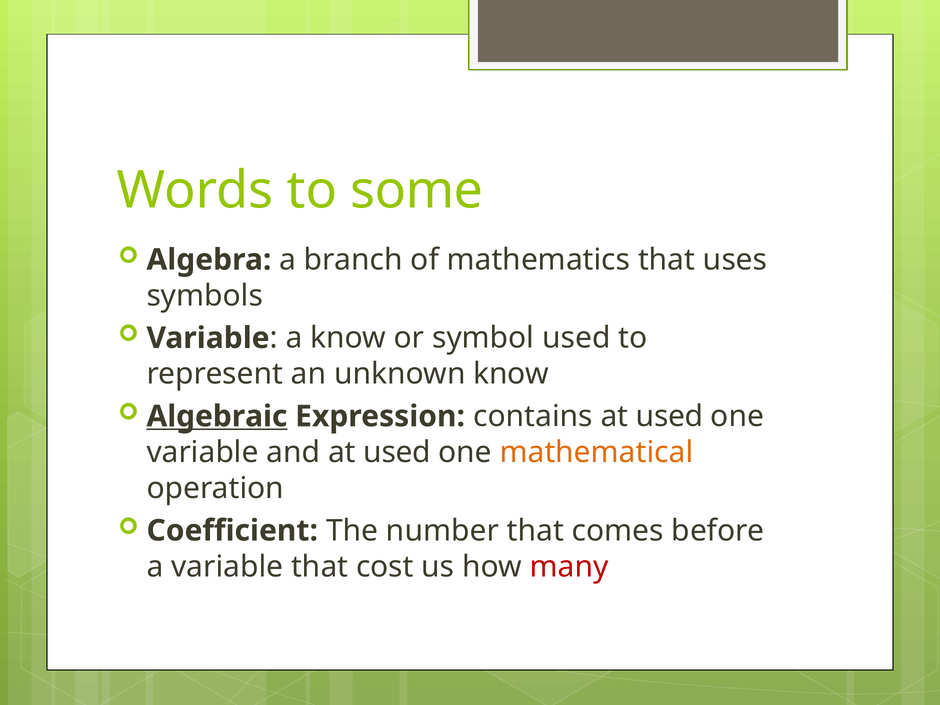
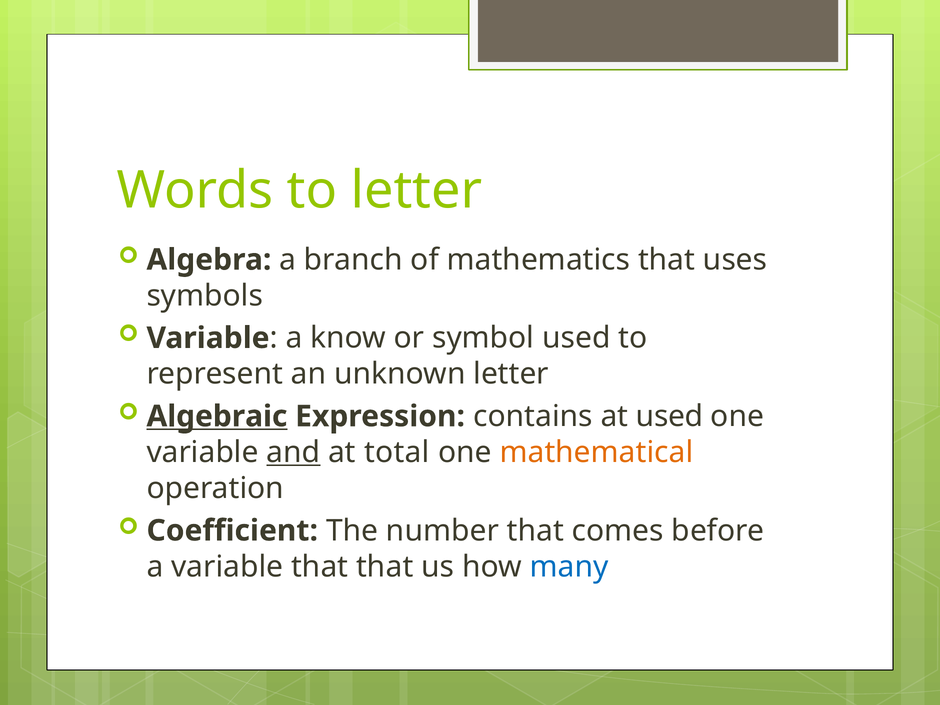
to some: some -> letter
unknown know: know -> letter
and underline: none -> present
used at (397, 452): used -> total
that cost: cost -> that
many colour: red -> blue
